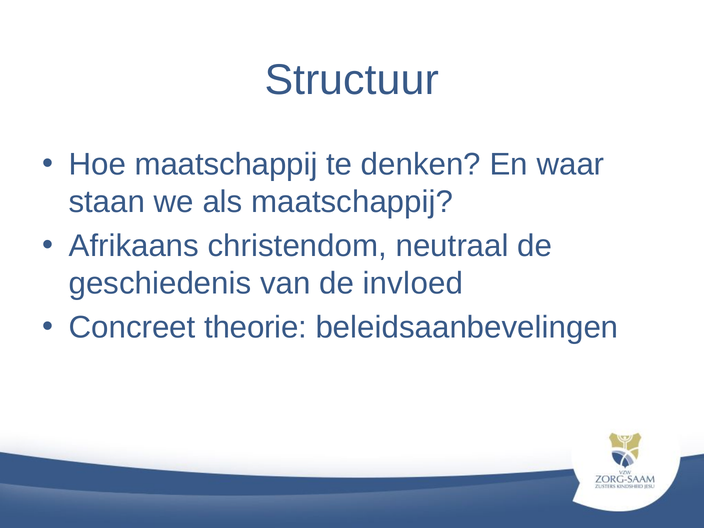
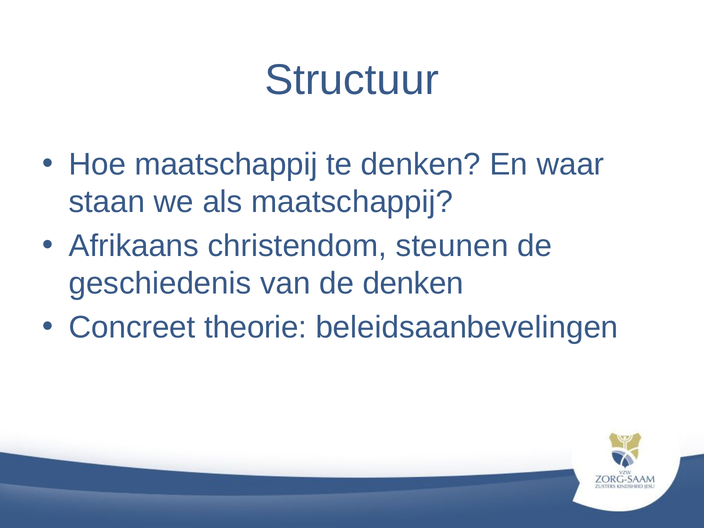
neutraal: neutraal -> steunen
de invloed: invloed -> denken
